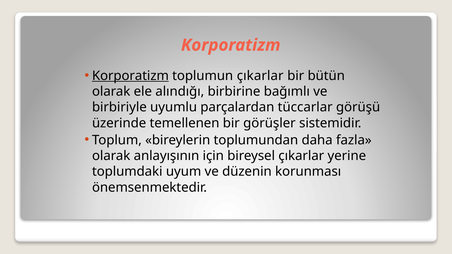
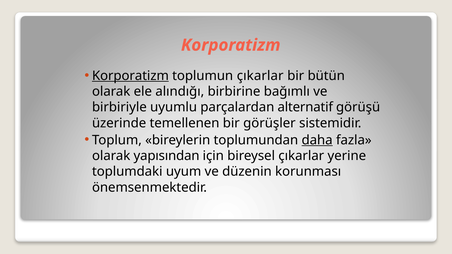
tüccarlar: tüccarlar -> alternatif
daha underline: none -> present
anlayışının: anlayışının -> yapısından
